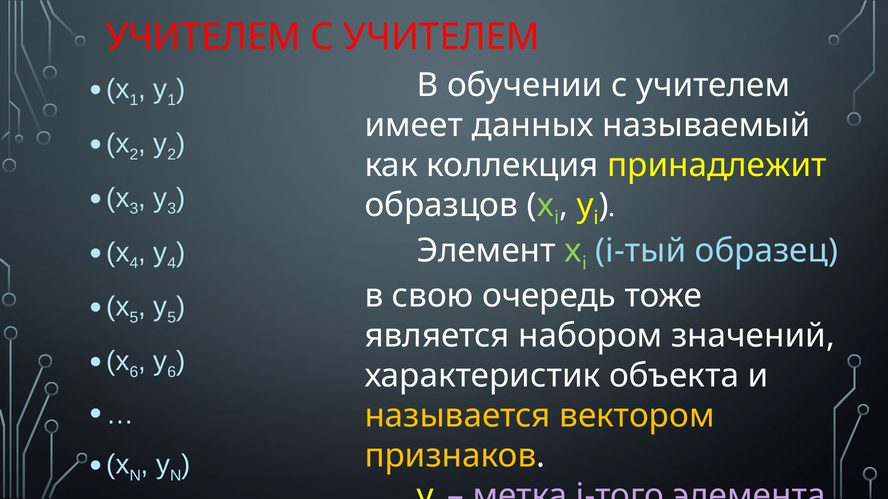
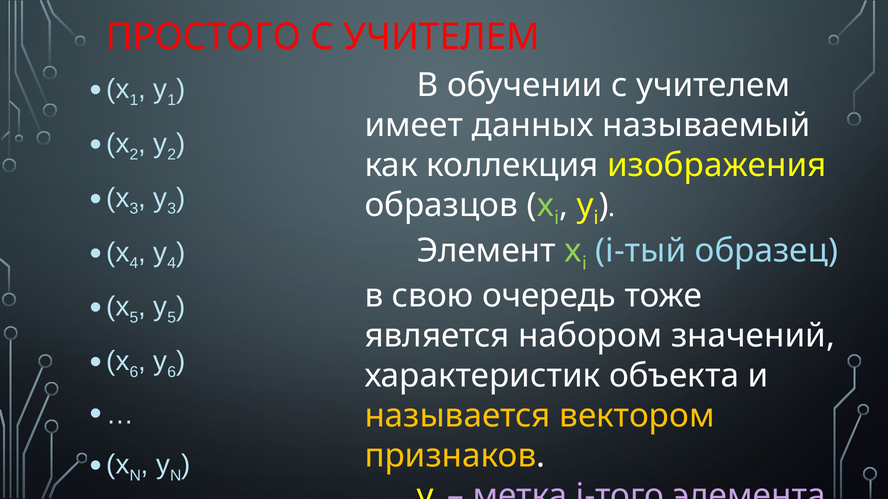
УЧИТЕЛЕМ at (203, 37): УЧИТЕЛЕМ -> ПРОСТОГО
принадлежит: принадлежит -> изображения
